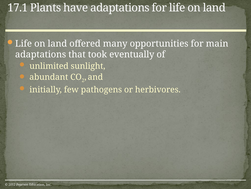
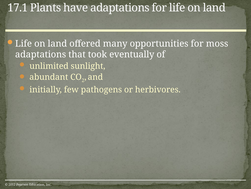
main: main -> moss
